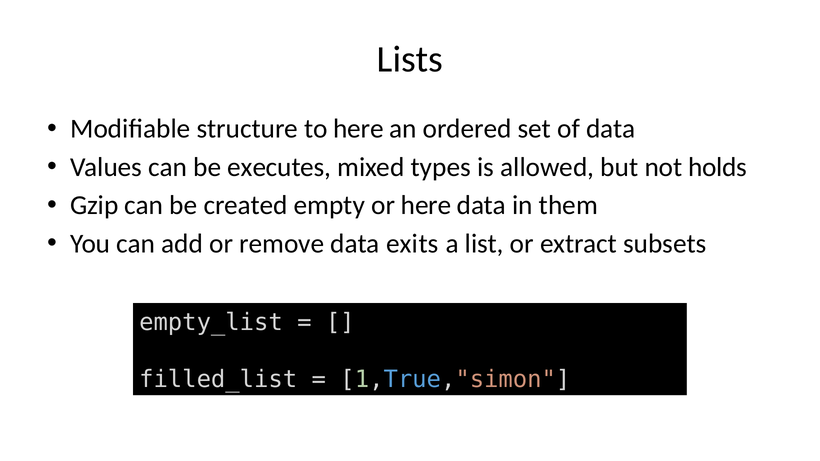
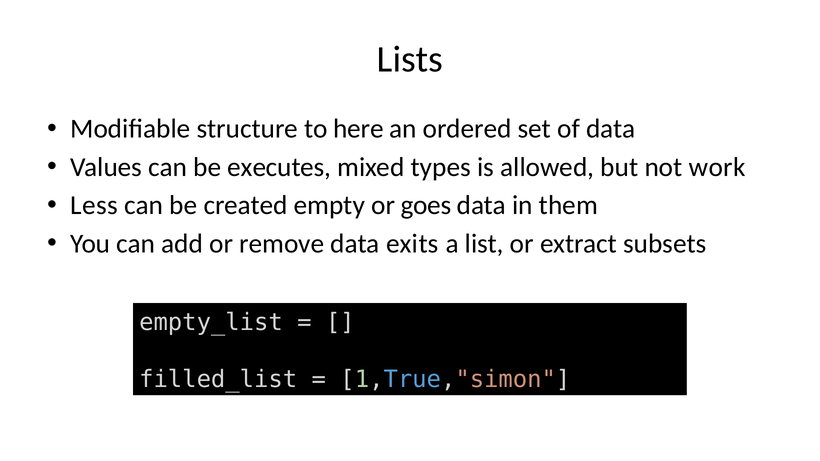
holds: holds -> work
Gzip: Gzip -> Less
or here: here -> goes
